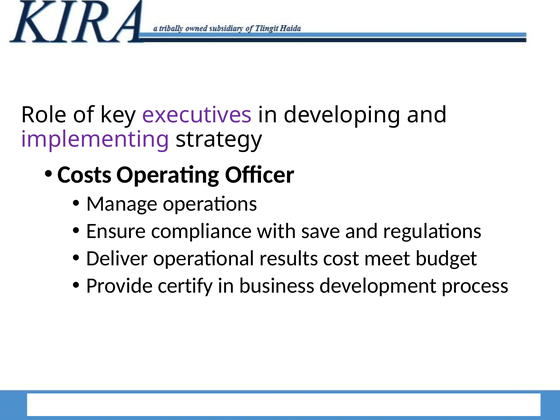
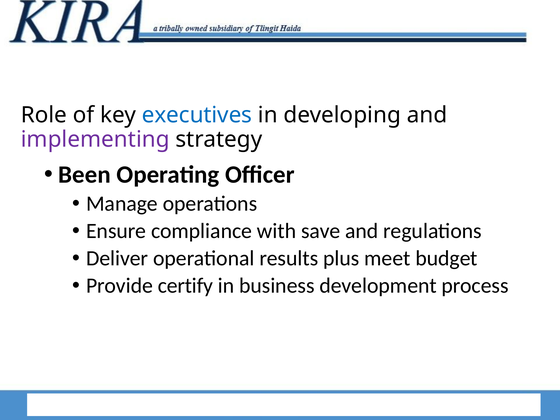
executives colour: purple -> blue
Costs: Costs -> Been
cost: cost -> plus
